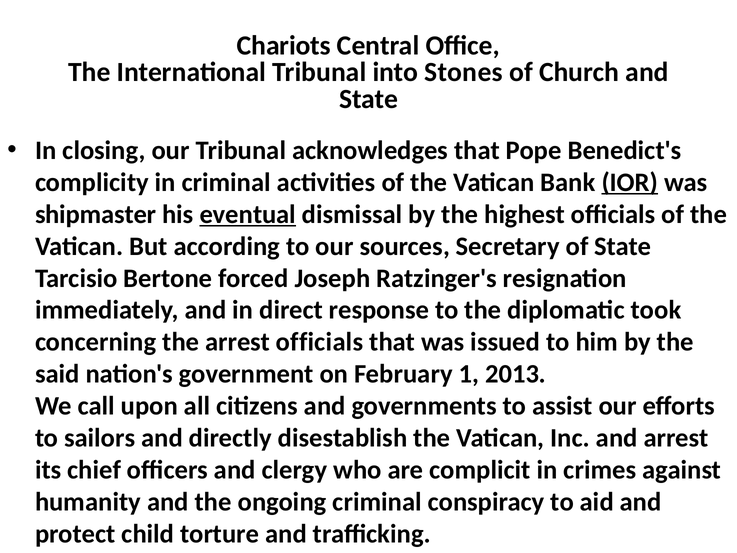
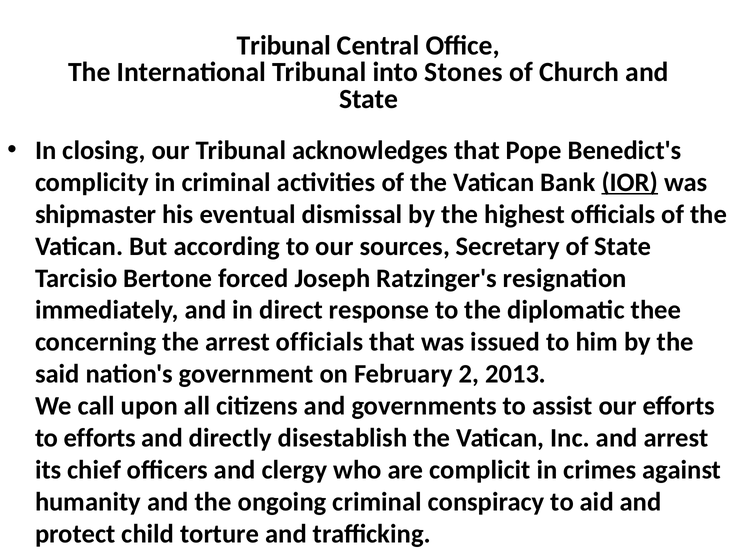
Chariots at (284, 46): Chariots -> Tribunal
eventual underline: present -> none
took: took -> thee
1: 1 -> 2
to sailors: sailors -> efforts
